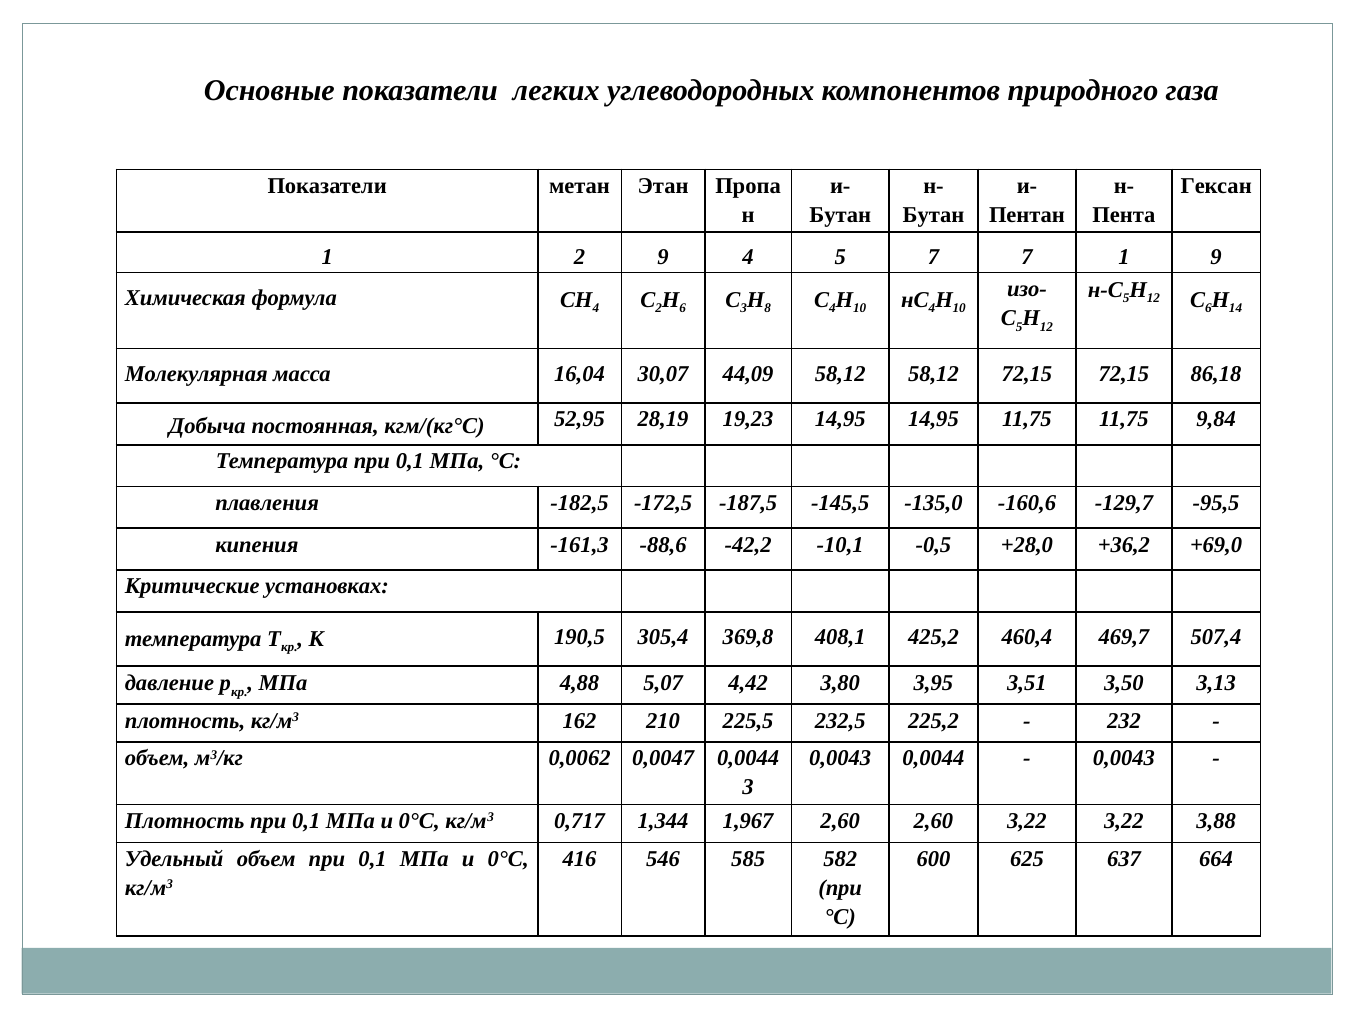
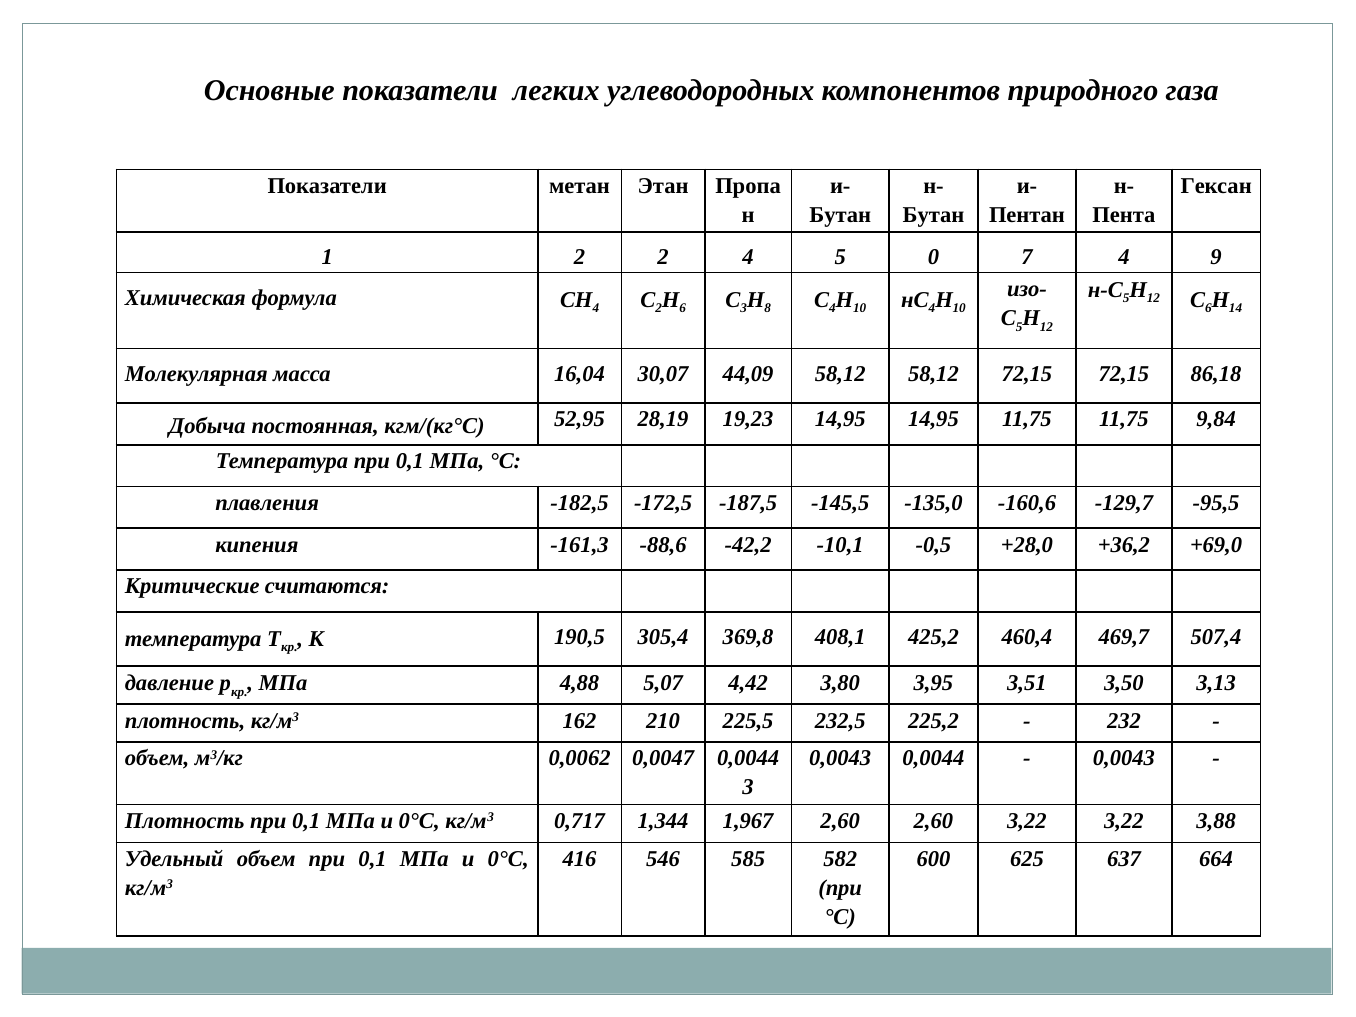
2 9: 9 -> 2
5 7: 7 -> 0
7 1: 1 -> 4
установках: установках -> считаются
